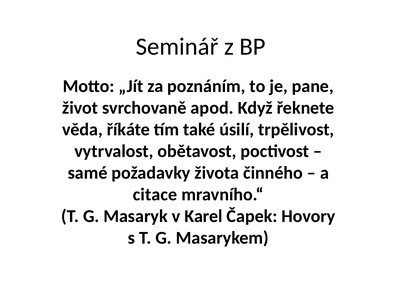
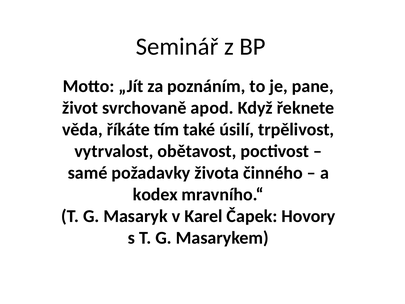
citace: citace -> kodex
